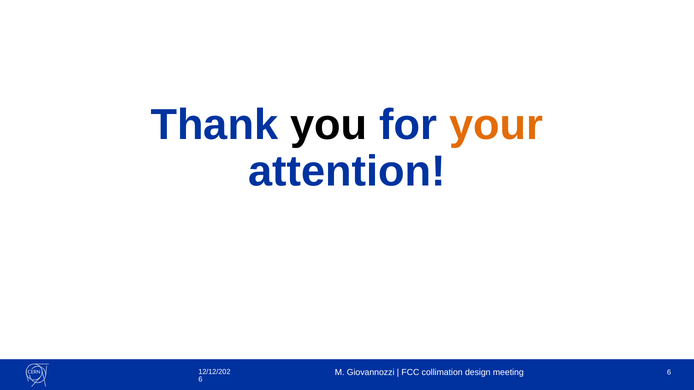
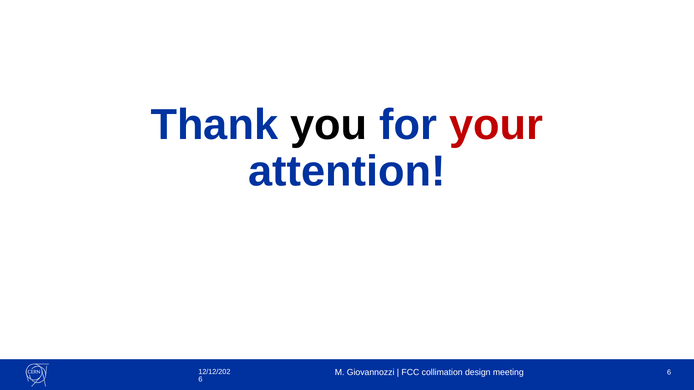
your colour: orange -> red
